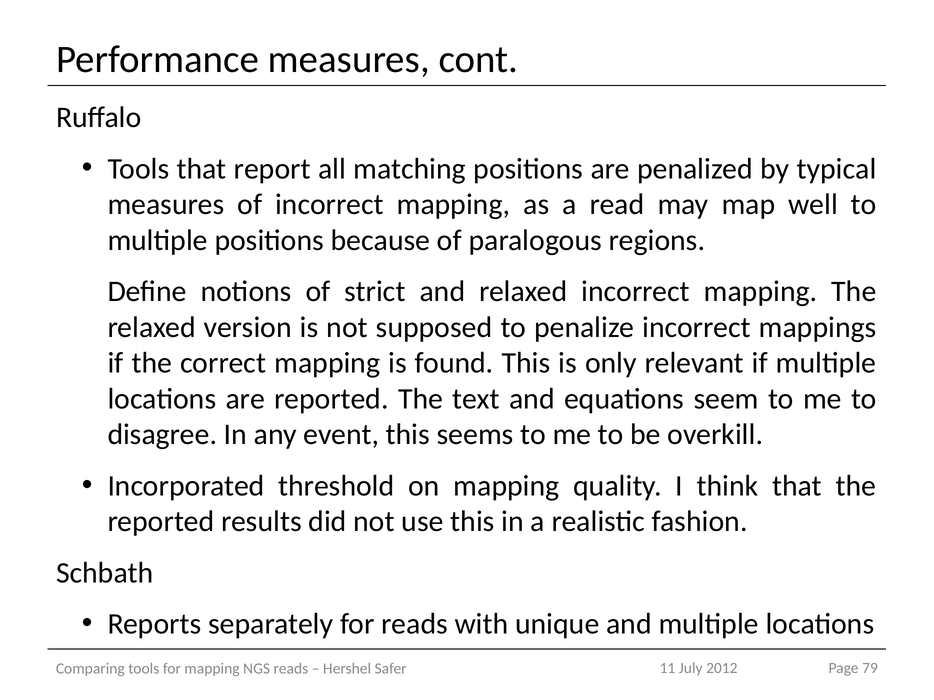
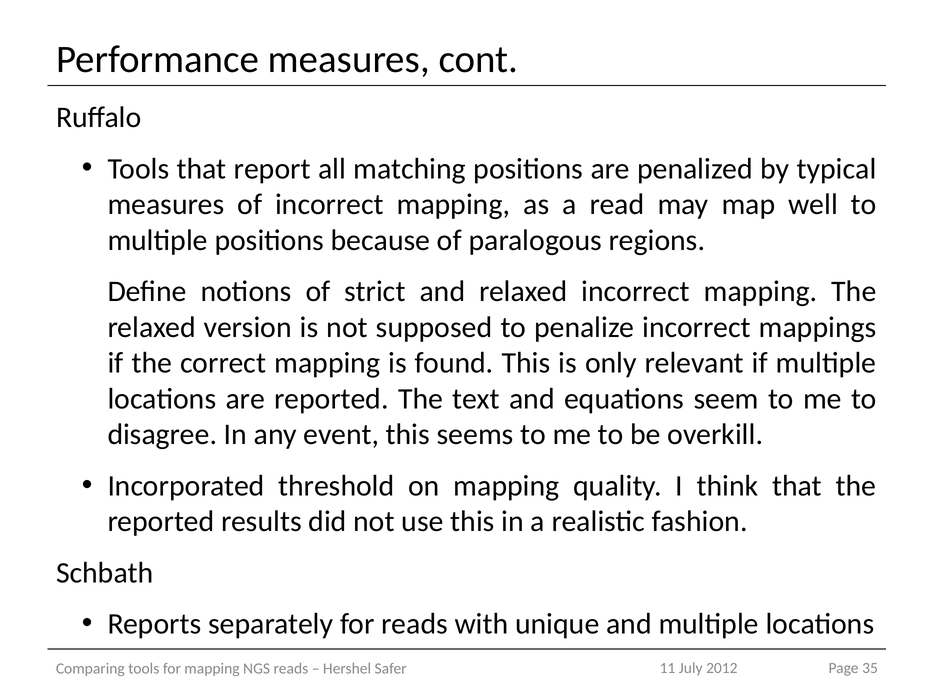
79: 79 -> 35
